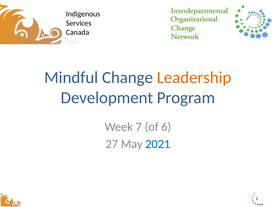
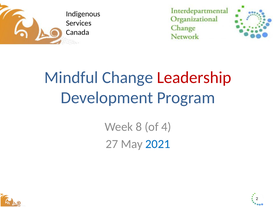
Leadership colour: orange -> red
7: 7 -> 8
6: 6 -> 4
